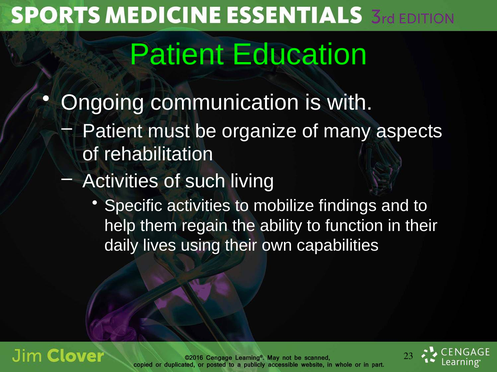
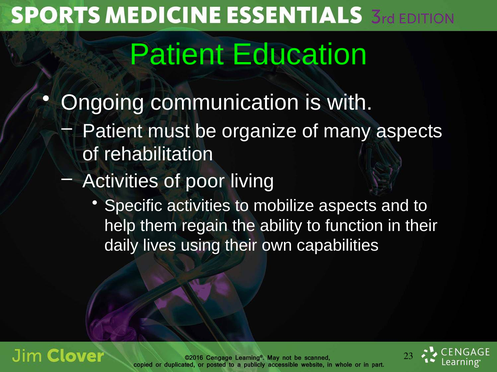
such: such -> poor
mobilize findings: findings -> aspects
